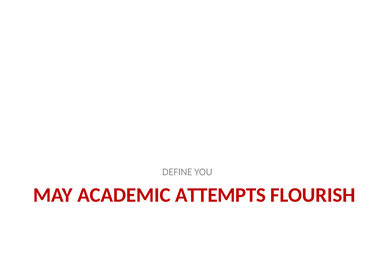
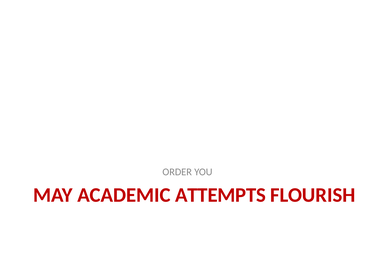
DEFINE: DEFINE -> ORDER
